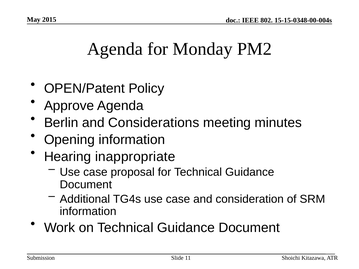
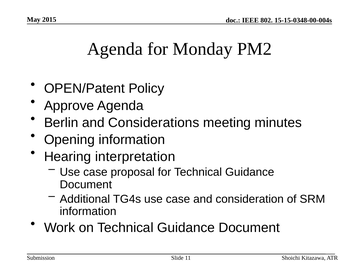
inappropriate: inappropriate -> interpretation
